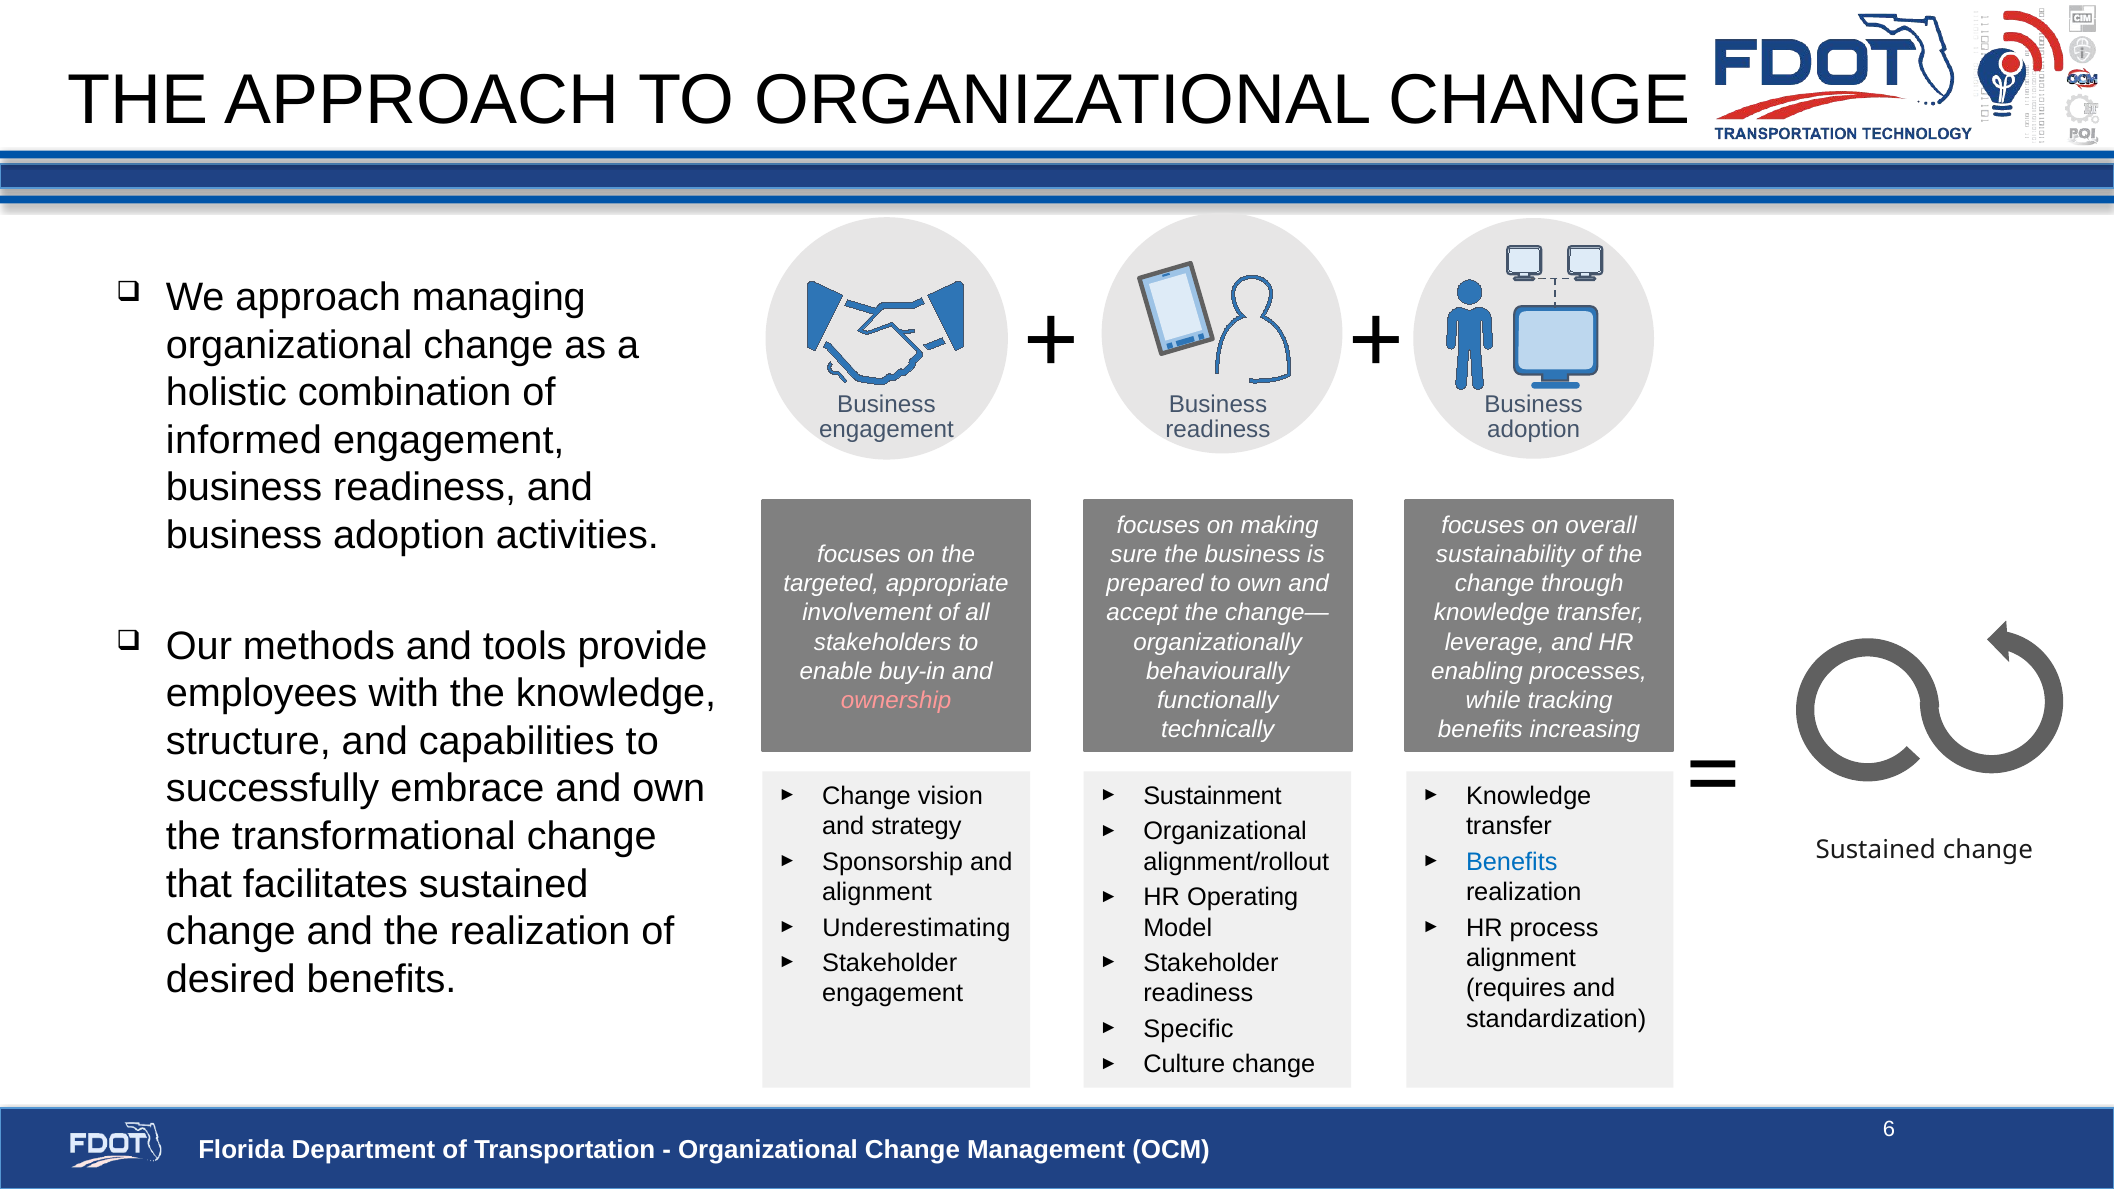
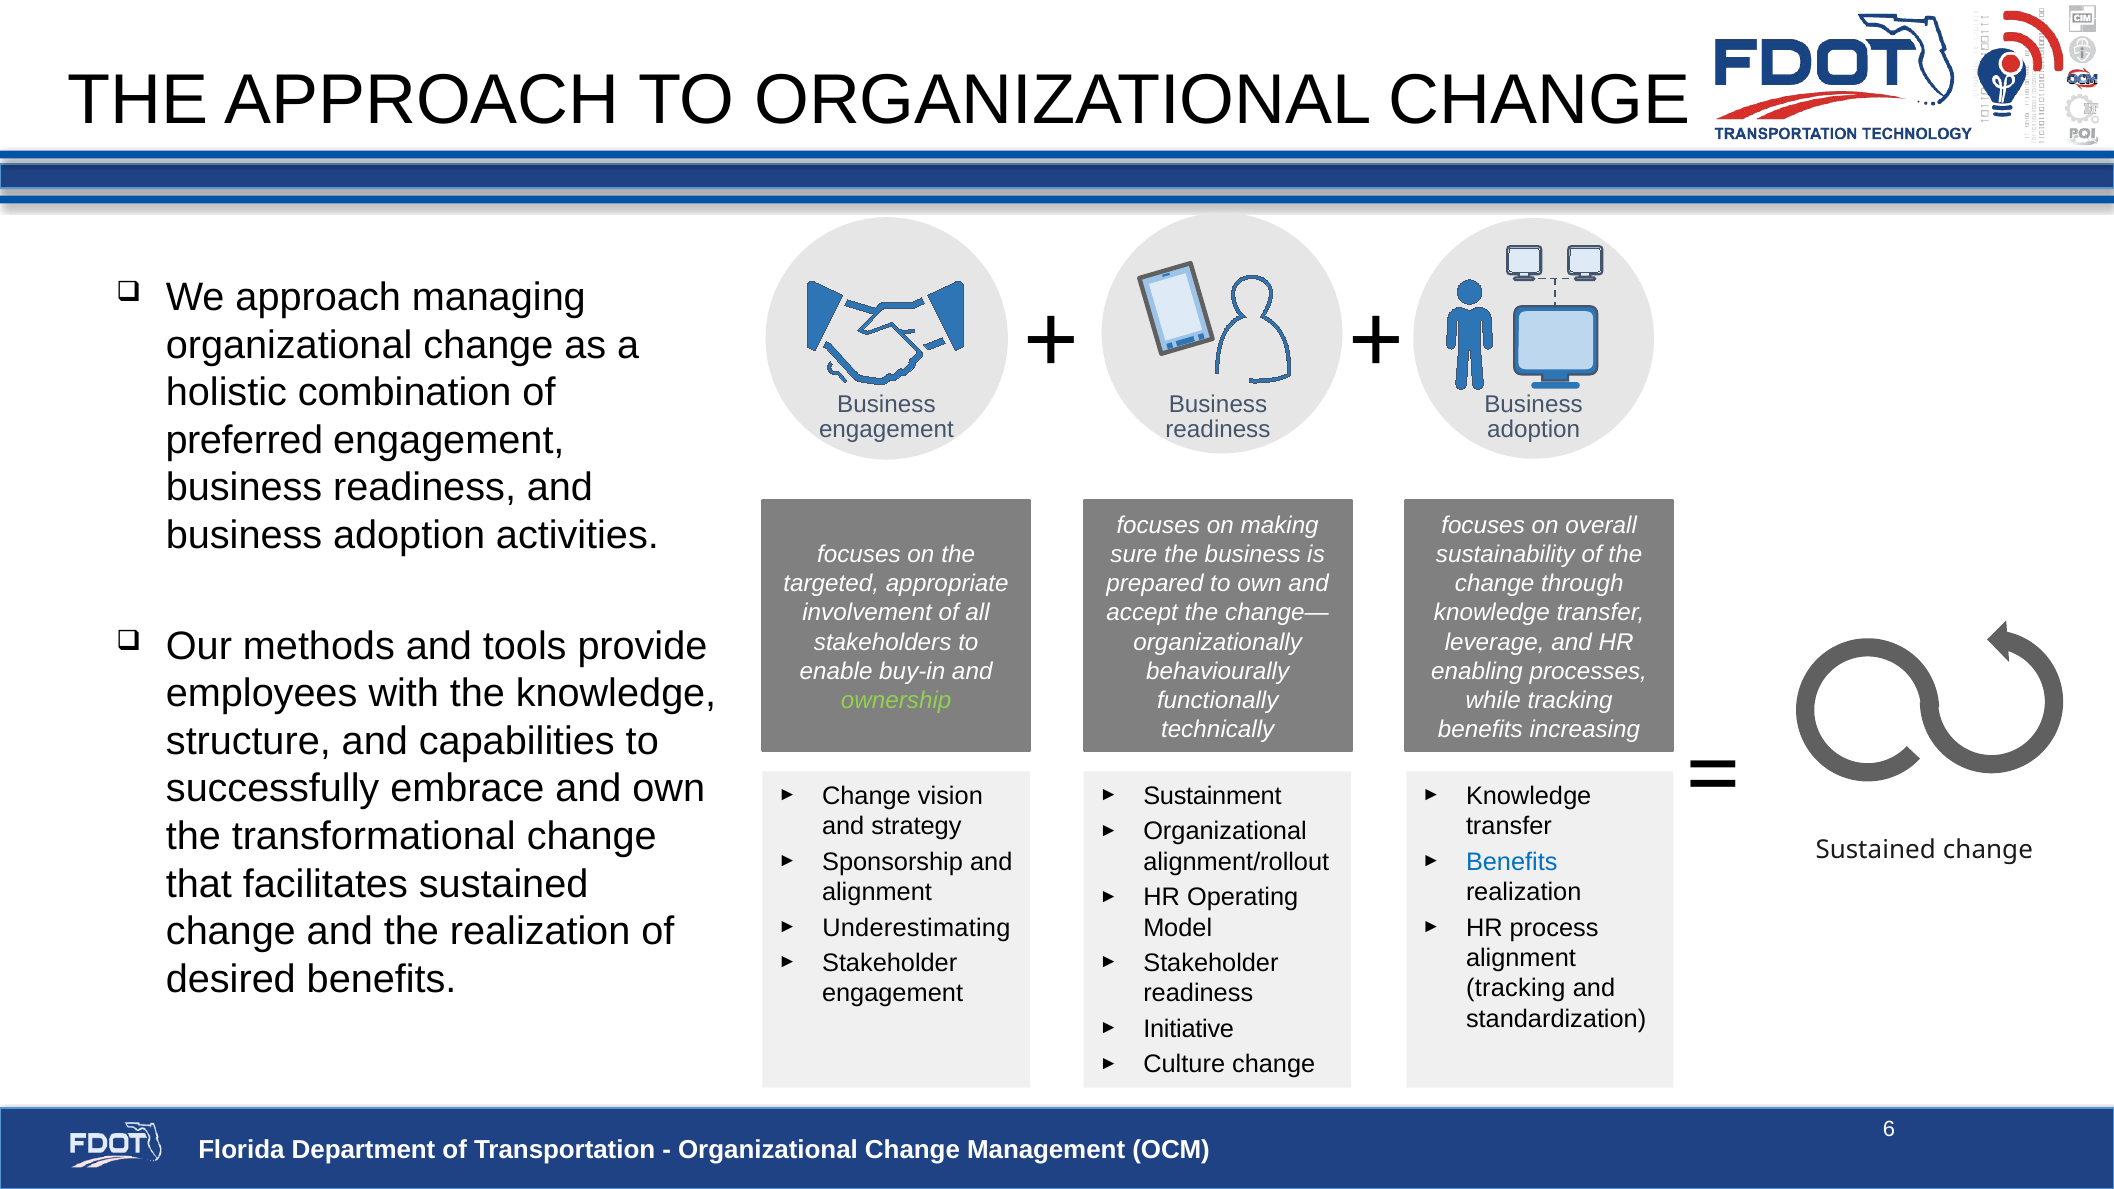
informed: informed -> preferred
ownership colour: pink -> light green
requires at (1516, 989): requires -> tracking
Specific: Specific -> Initiative
